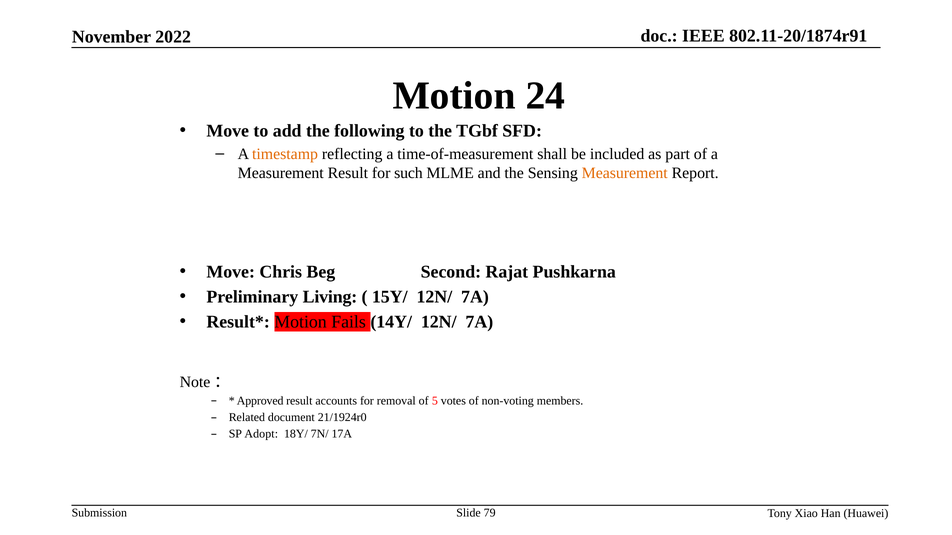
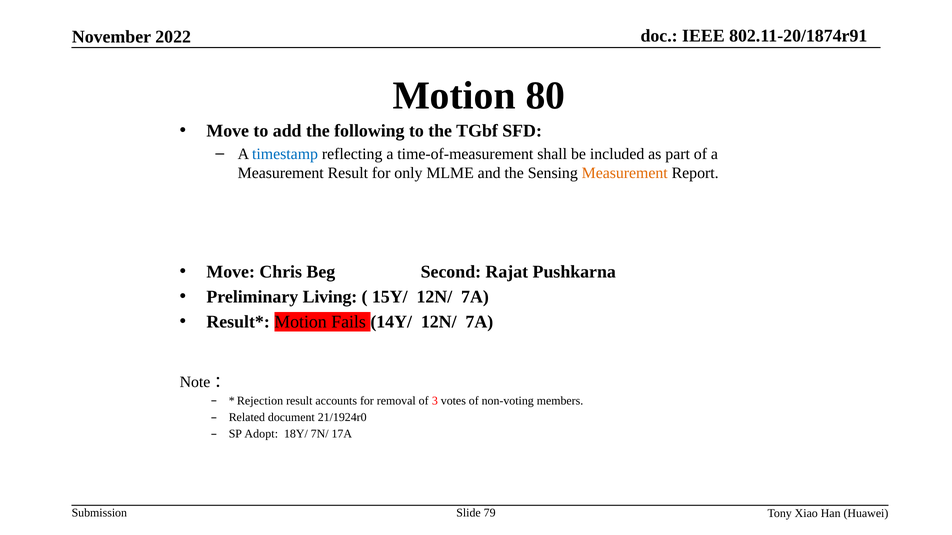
24: 24 -> 80
timestamp colour: orange -> blue
such: such -> only
Approved: Approved -> Rejection
5: 5 -> 3
